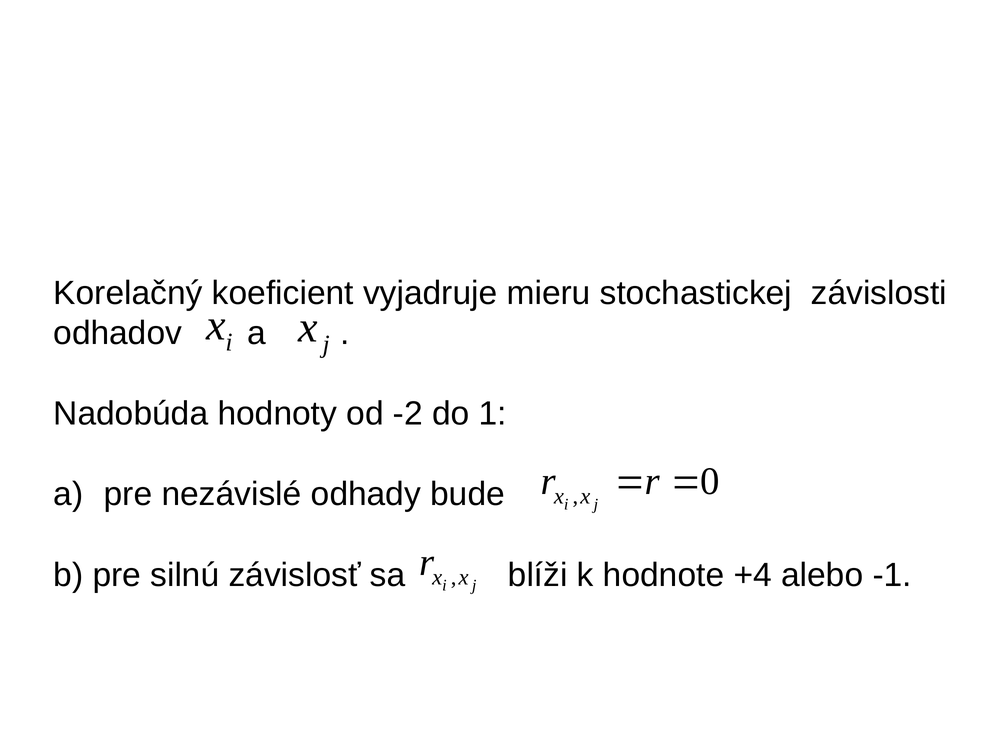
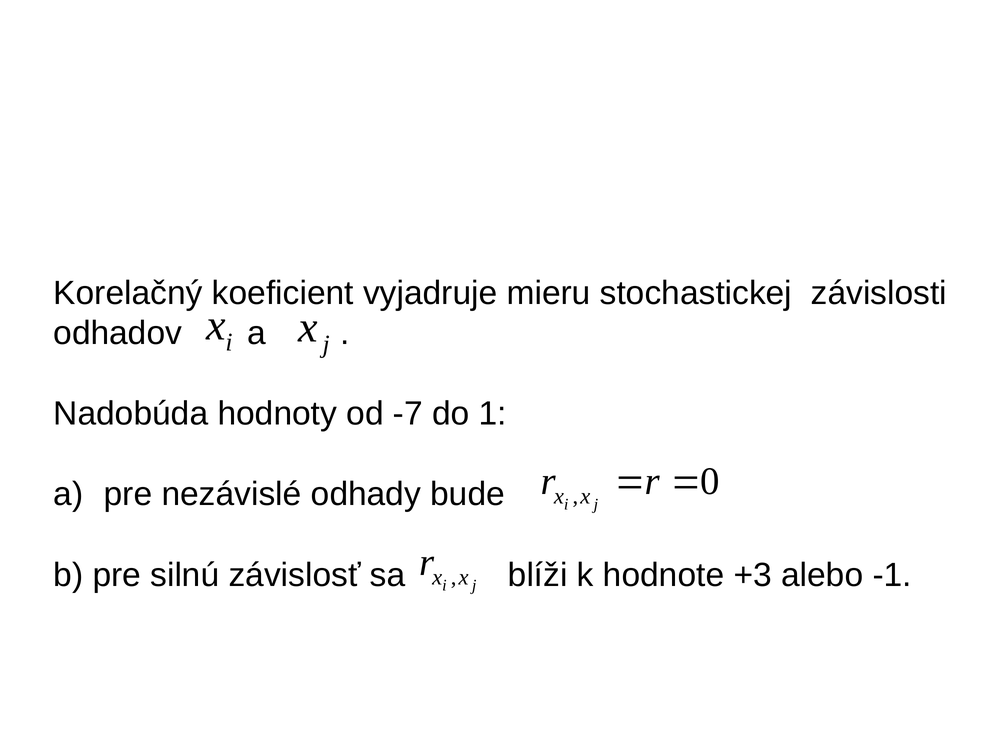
-2: -2 -> -7
+4: +4 -> +3
